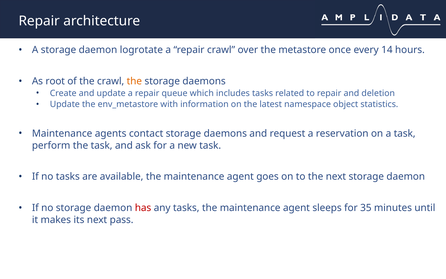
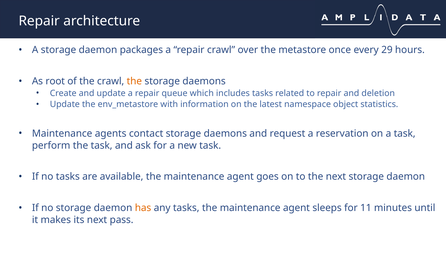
logrotate: logrotate -> packages
14: 14 -> 29
has colour: red -> orange
35: 35 -> 11
